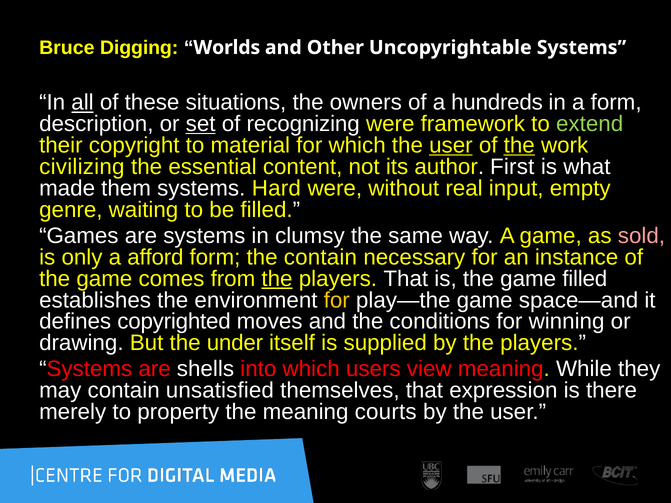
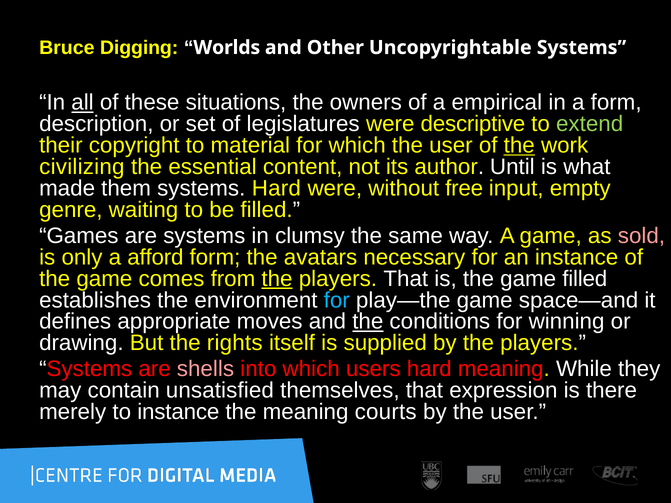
hundreds: hundreds -> empirical
set underline: present -> none
recognizing: recognizing -> legislatures
framework: framework -> descriptive
user at (451, 145) underline: present -> none
First: First -> Until
real: real -> free
the contain: contain -> avatars
for at (337, 300) colour: yellow -> light blue
copyrighted: copyrighted -> appropriate
the at (368, 322) underline: none -> present
under: under -> rights
shells colour: white -> pink
users view: view -> hard
to property: property -> instance
